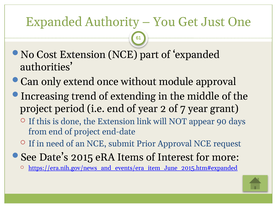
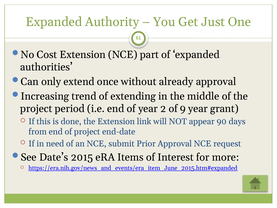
module: module -> already
7: 7 -> 9
